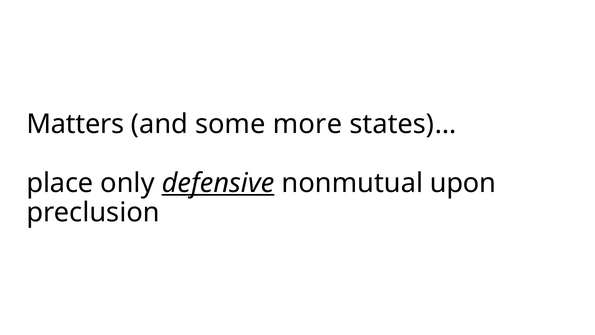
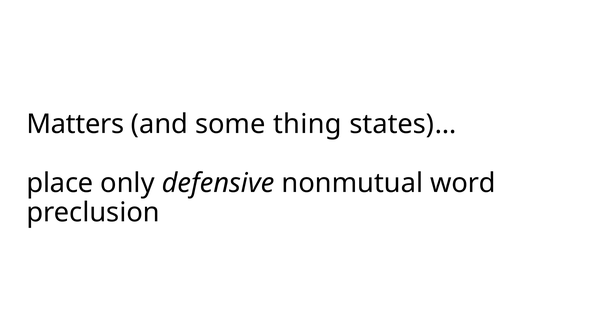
more: more -> thing
defensive underline: present -> none
upon: upon -> word
